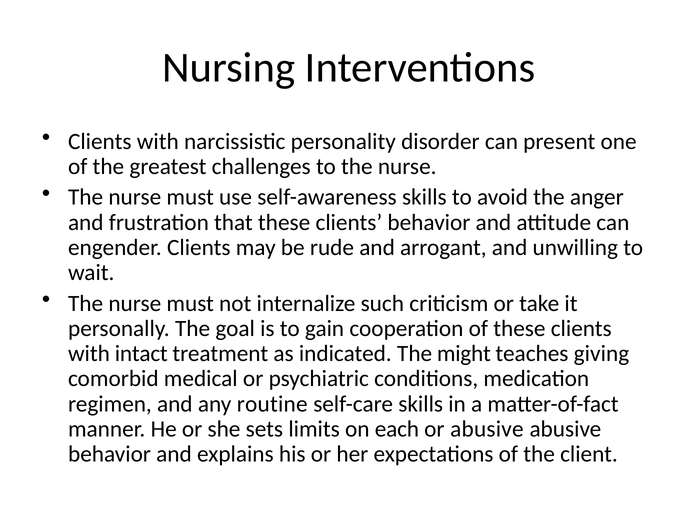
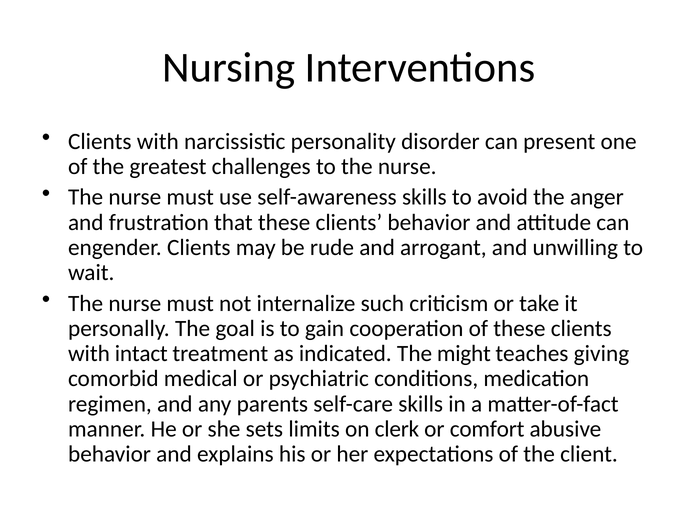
routine: routine -> parents
each: each -> clerk
or abusive: abusive -> comfort
